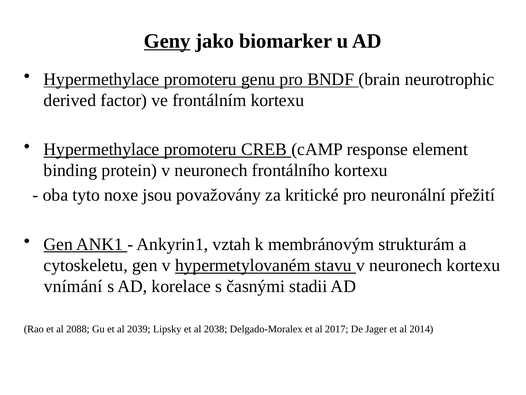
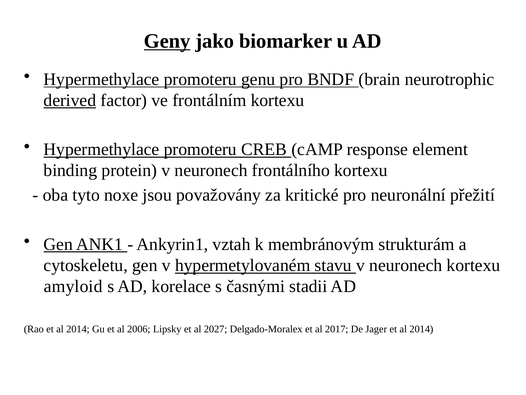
derived underline: none -> present
vnímání: vnímání -> amyloid
Rao et al 2088: 2088 -> 2014
2039: 2039 -> 2006
2038: 2038 -> 2027
